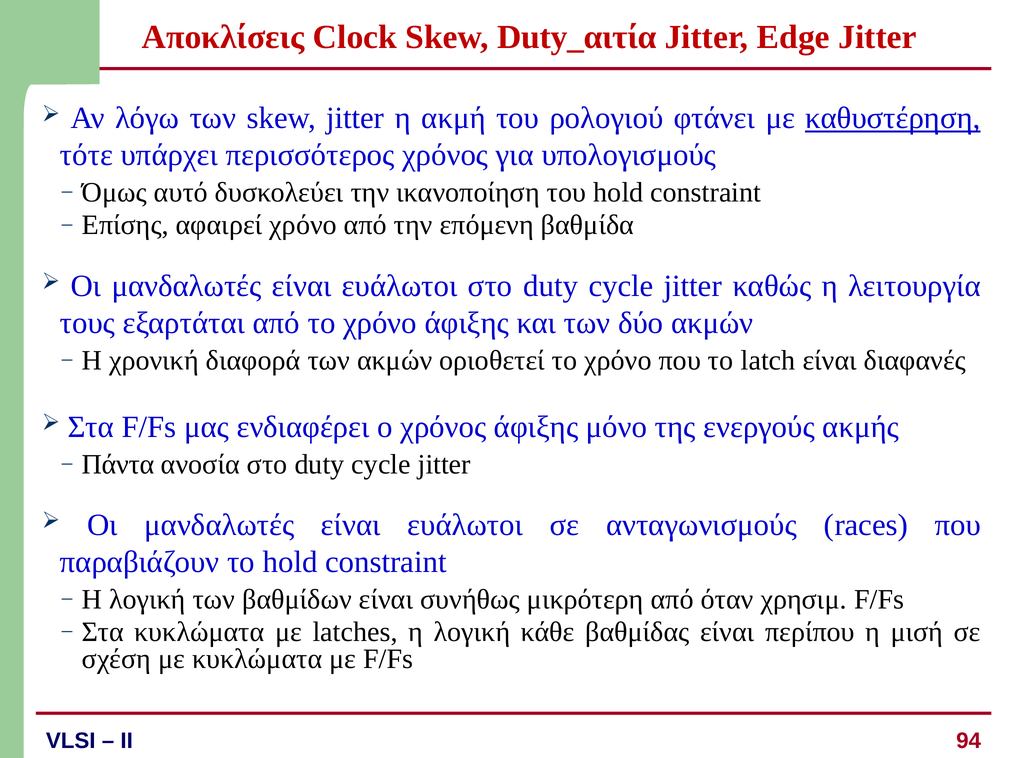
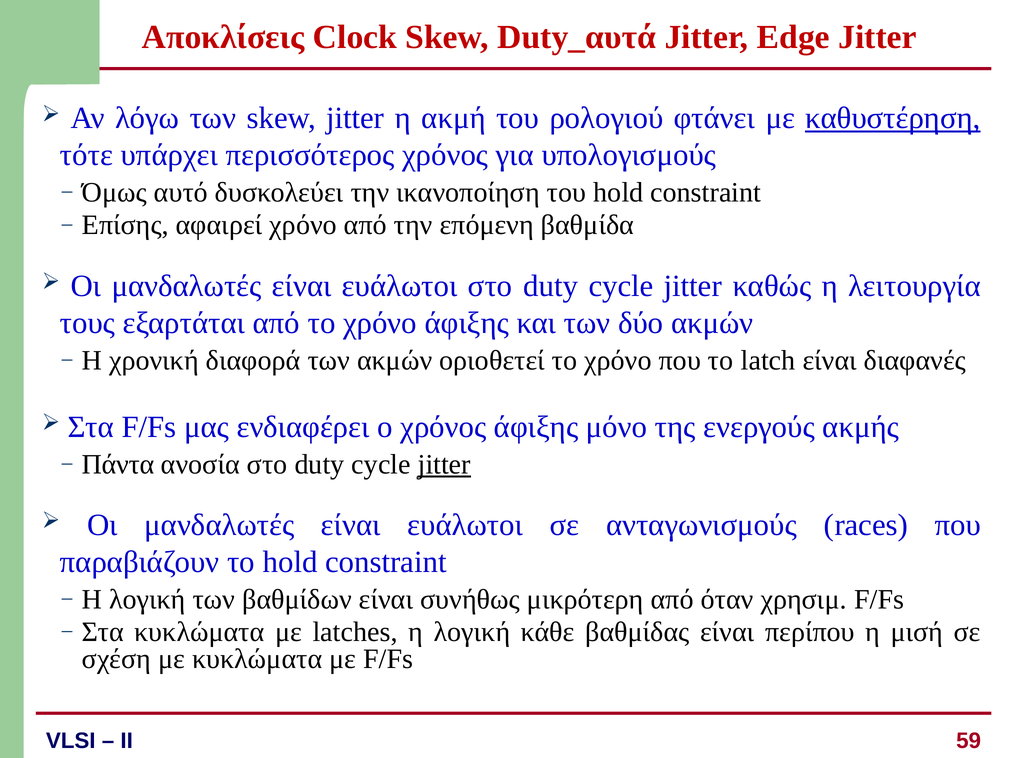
Duty_αιτία: Duty_αιτία -> Duty_αυτά
jitter at (444, 465) underline: none -> present
94: 94 -> 59
